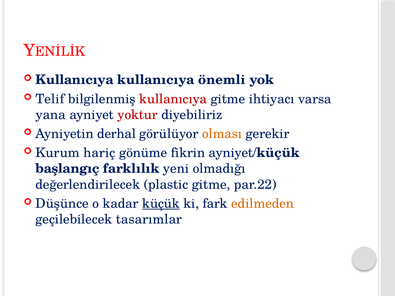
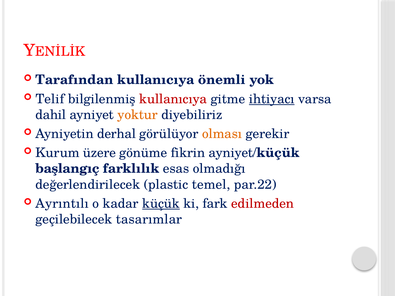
Kullanıcıya at (75, 80): Kullanıcıya -> Tarafından
ihtiyacı underline: none -> present
yana: yana -> dahil
yoktur colour: red -> orange
hariç: hariç -> üzere
yeni: yeni -> esas
plastic gitme: gitme -> temel
Düşünce: Düşünce -> Ayrıntılı
edilmeden colour: orange -> red
